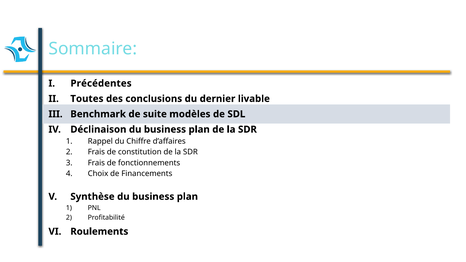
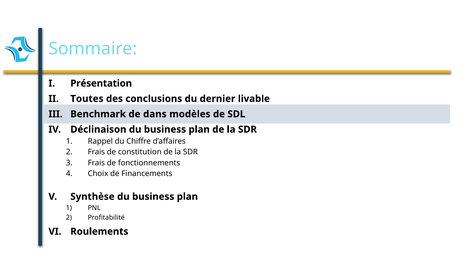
Précédentes: Précédentes -> Présentation
suite: suite -> dans
